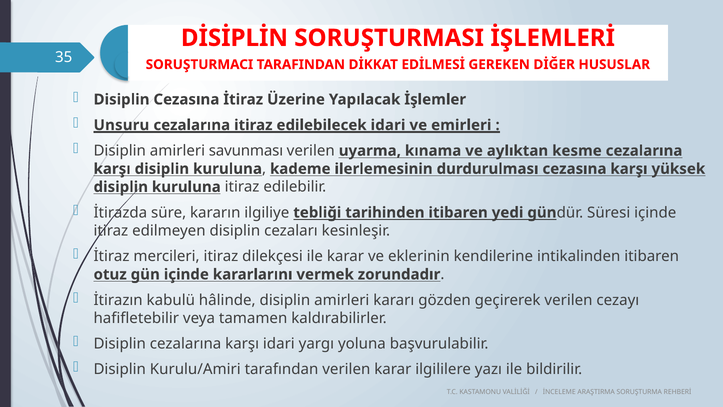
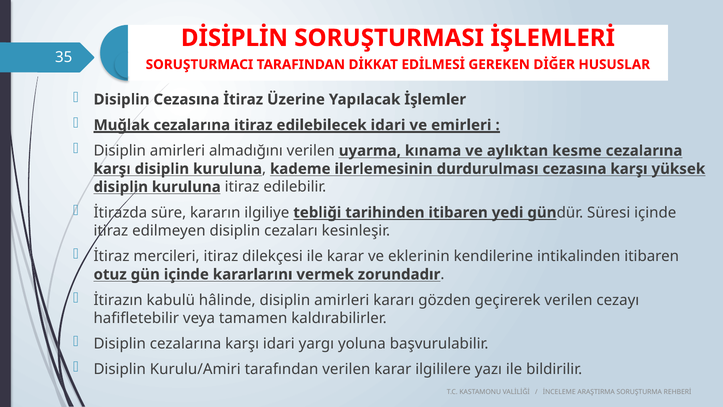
Unsuru: Unsuru -> Muğlak
savunması: savunması -> almadığını
